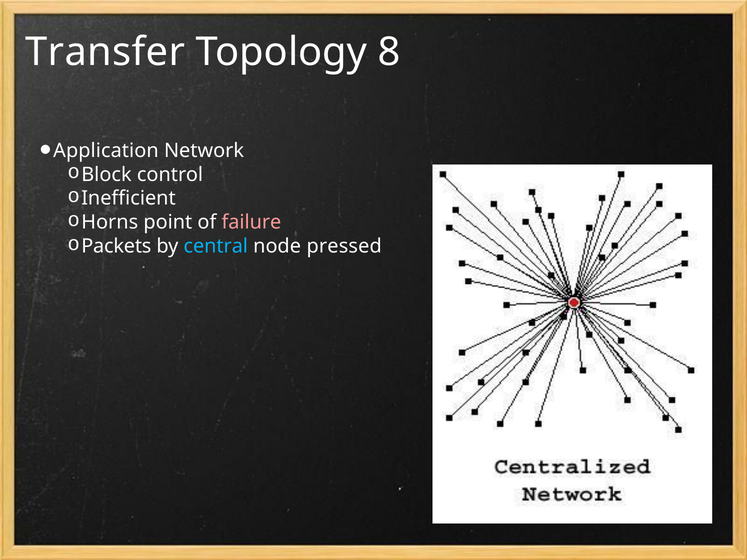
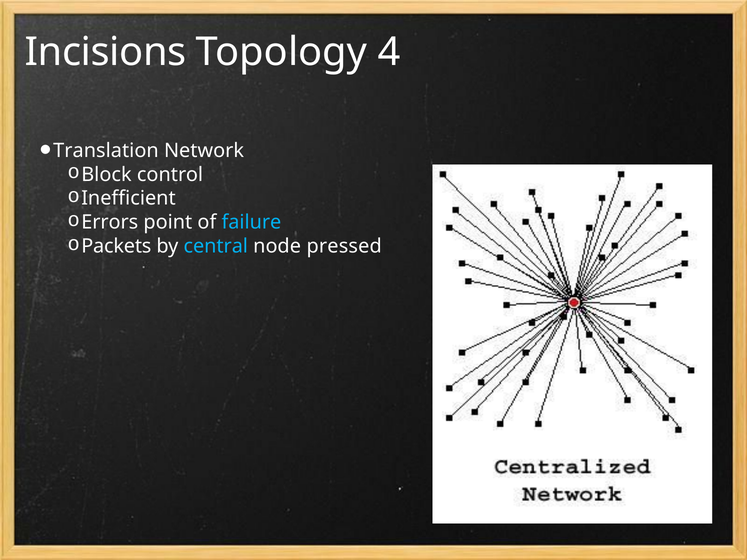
Transfer: Transfer -> Incisions
8: 8 -> 4
Application: Application -> Translation
Horns: Horns -> Errors
failure colour: pink -> light blue
